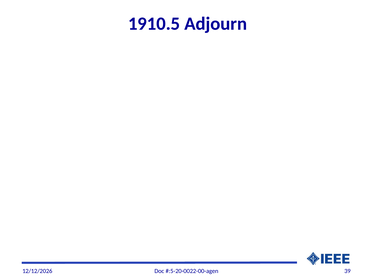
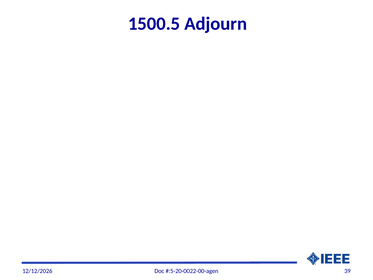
1910.5: 1910.5 -> 1500.5
